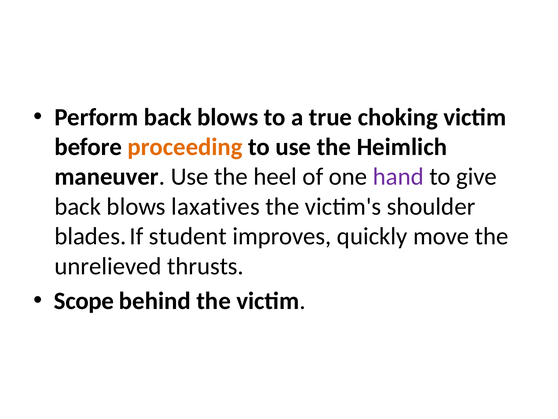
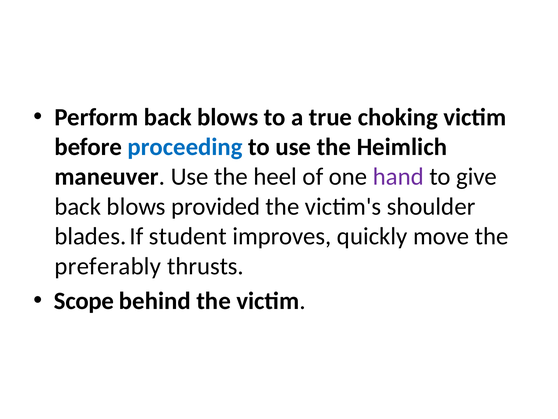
proceeding colour: orange -> blue
laxatives: laxatives -> provided
unrelieved: unrelieved -> preferably
